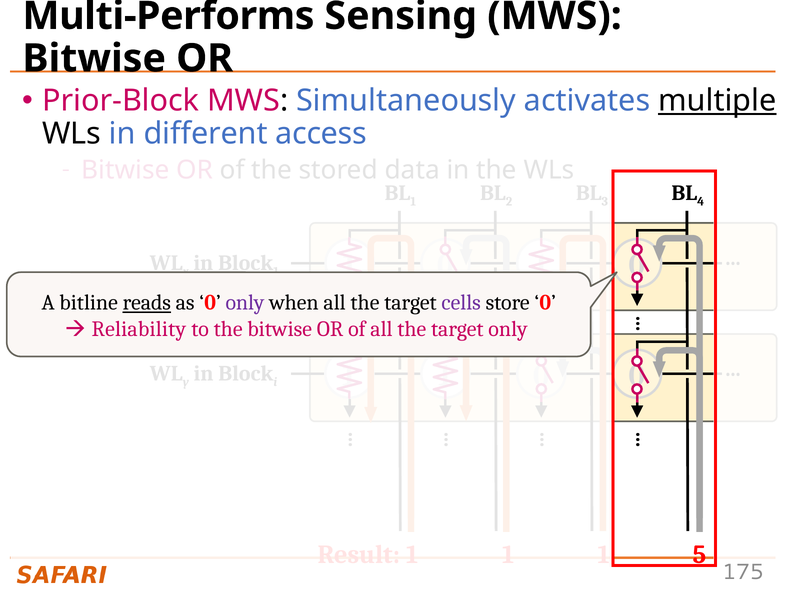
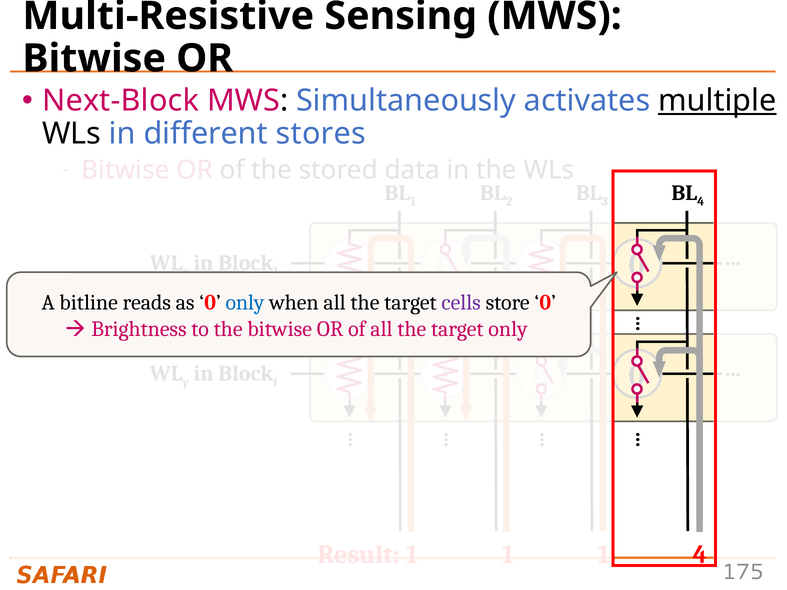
Multi-Performs: Multi-Performs -> Multi-Resistive
Prior-Block: Prior-Block -> Next-Block
access: access -> stores
reads underline: present -> none
only at (245, 303) colour: purple -> blue
Reliability: Reliability -> Brightness
5 at (700, 555): 5 -> 4
